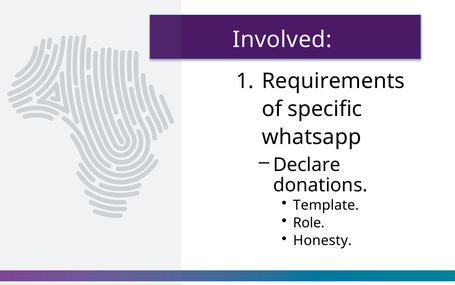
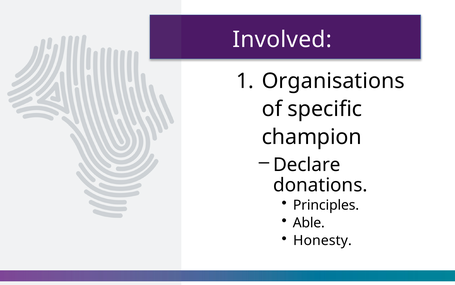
Requirements: Requirements -> Organisations
whatsapp: whatsapp -> champion
Template: Template -> Principles
Role: Role -> Able
